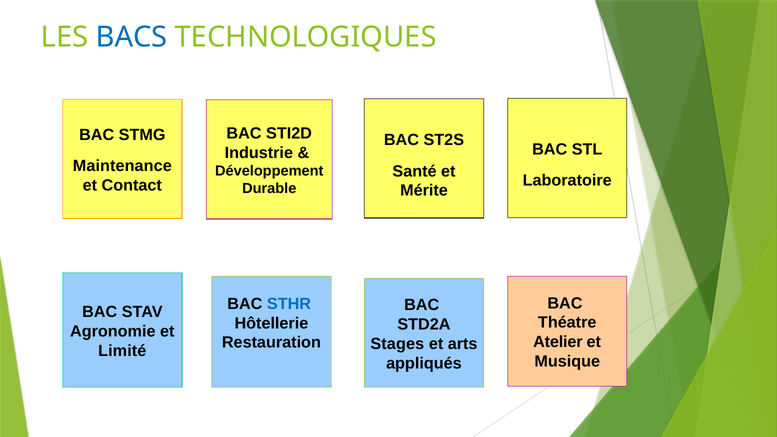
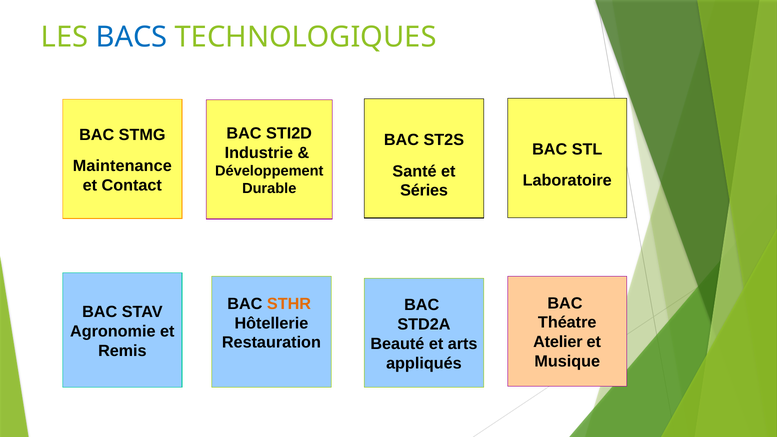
Mérite: Mérite -> Séries
STHR colour: blue -> orange
Stages: Stages -> Beauté
Limité: Limité -> Remis
